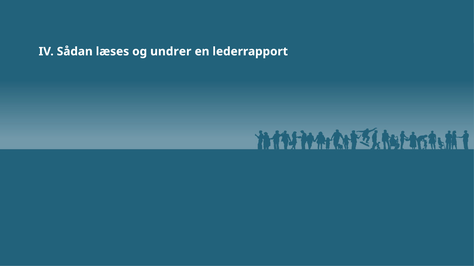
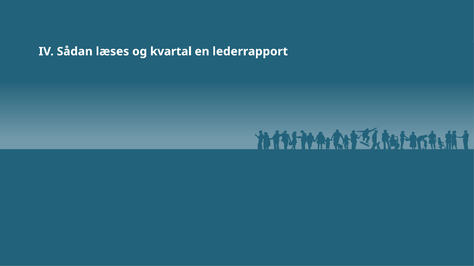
undrer: undrer -> kvartal
